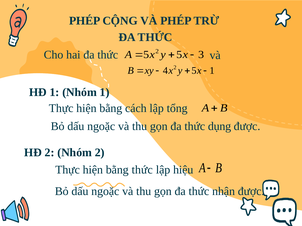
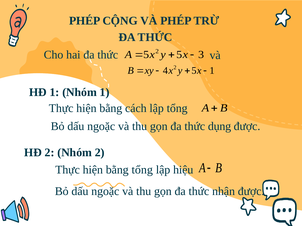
bằng thức: thức -> tổng
